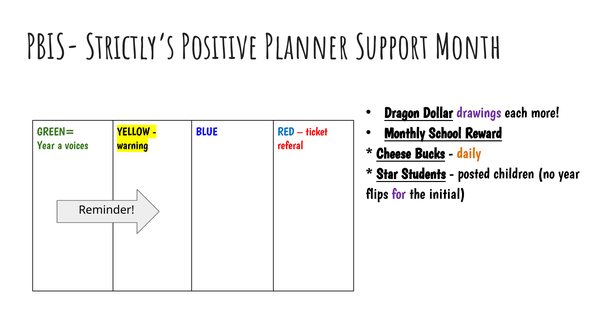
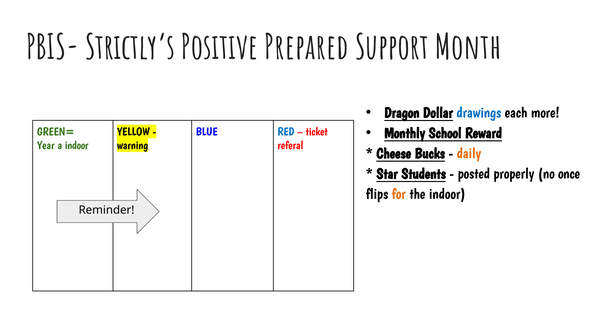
Planner: Planner -> Prepared
drawings colour: purple -> blue
a voices: voices -> indoor
children: children -> properly
no year: year -> once
for colour: purple -> orange
the initial: initial -> indoor
